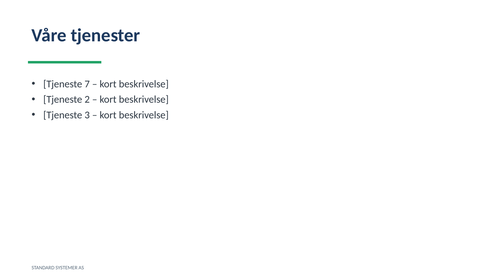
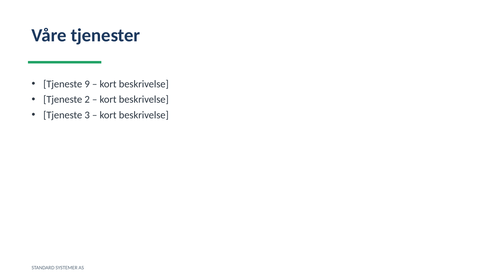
7: 7 -> 9
